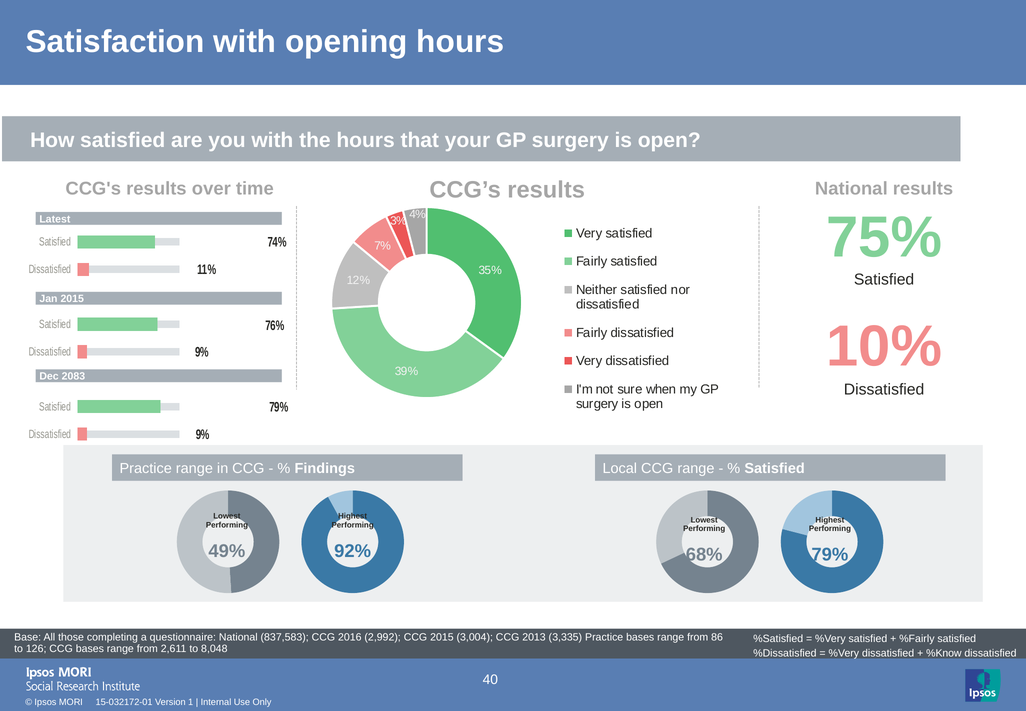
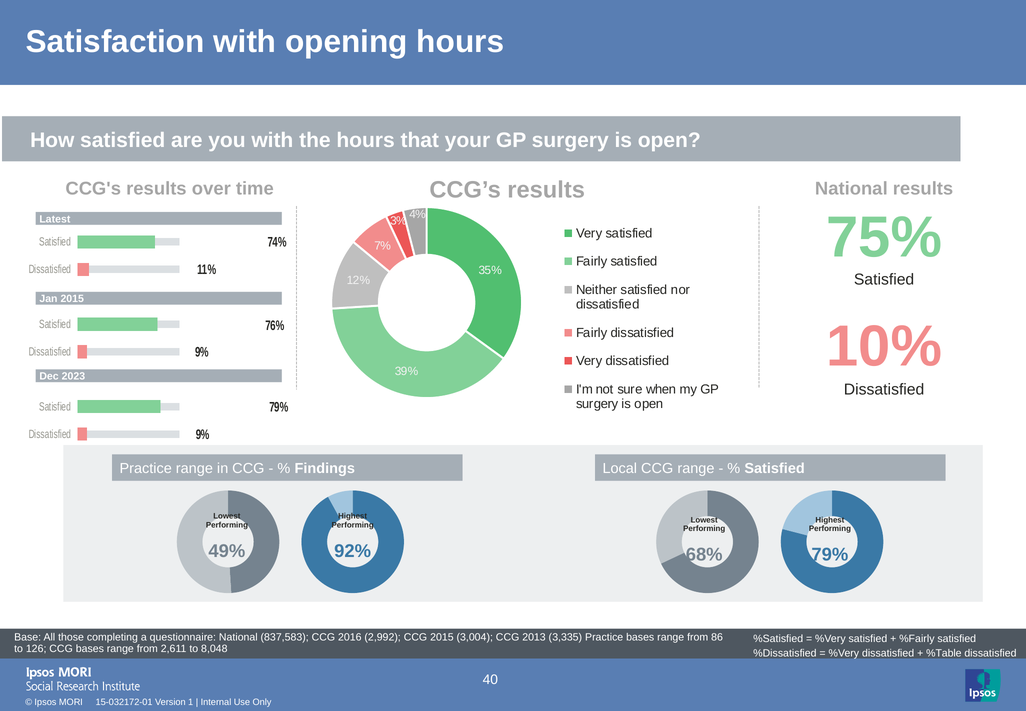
2083: 2083 -> 2023
%Know: %Know -> %Table
